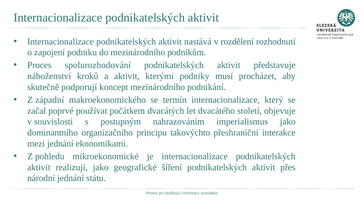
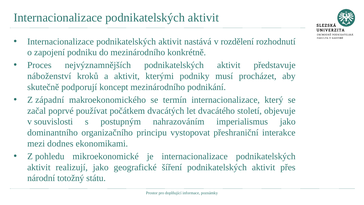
podnikům: podnikům -> konkrétně
spolurozhodování: spolurozhodování -> nejvýznamnějších
takovýchto: takovýchto -> vystopovat
mezi jednání: jednání -> dodnes
národní jednání: jednání -> totožný
